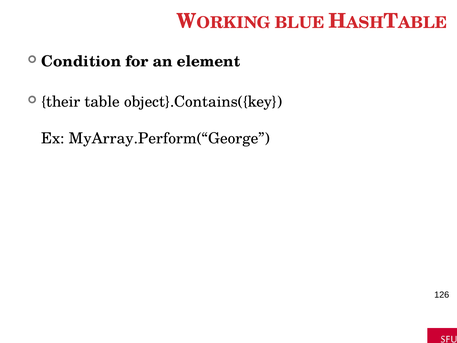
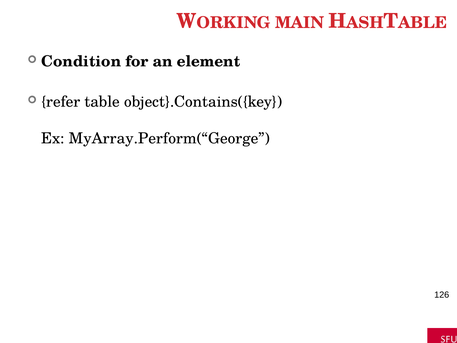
BLUE: BLUE -> MAIN
their: their -> refer
